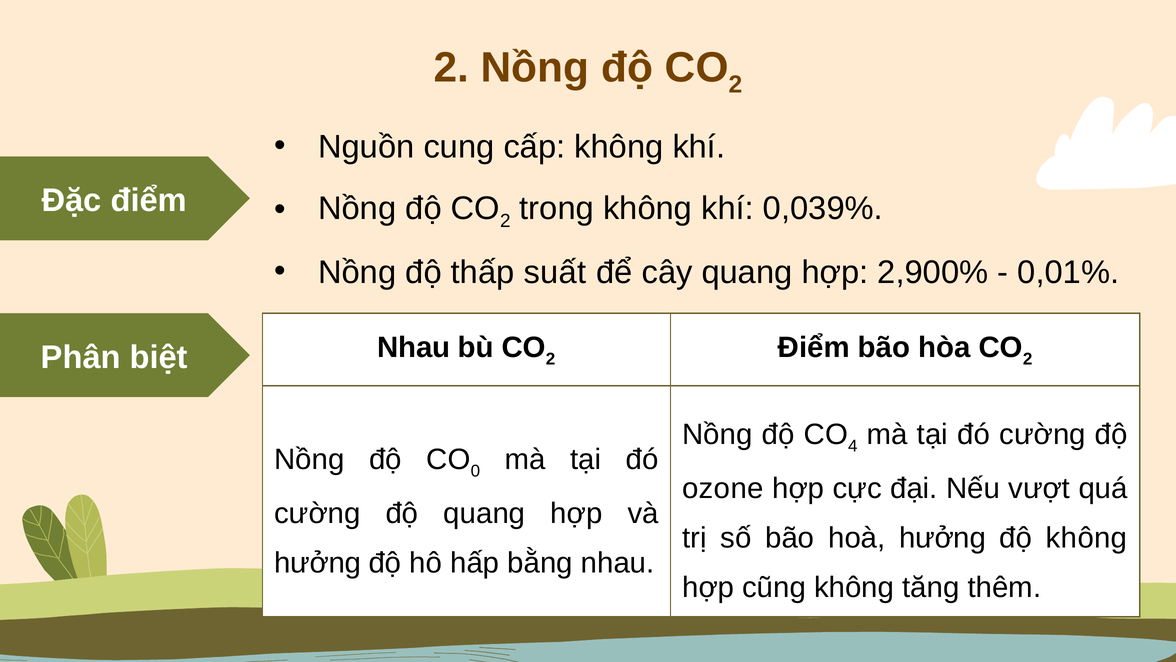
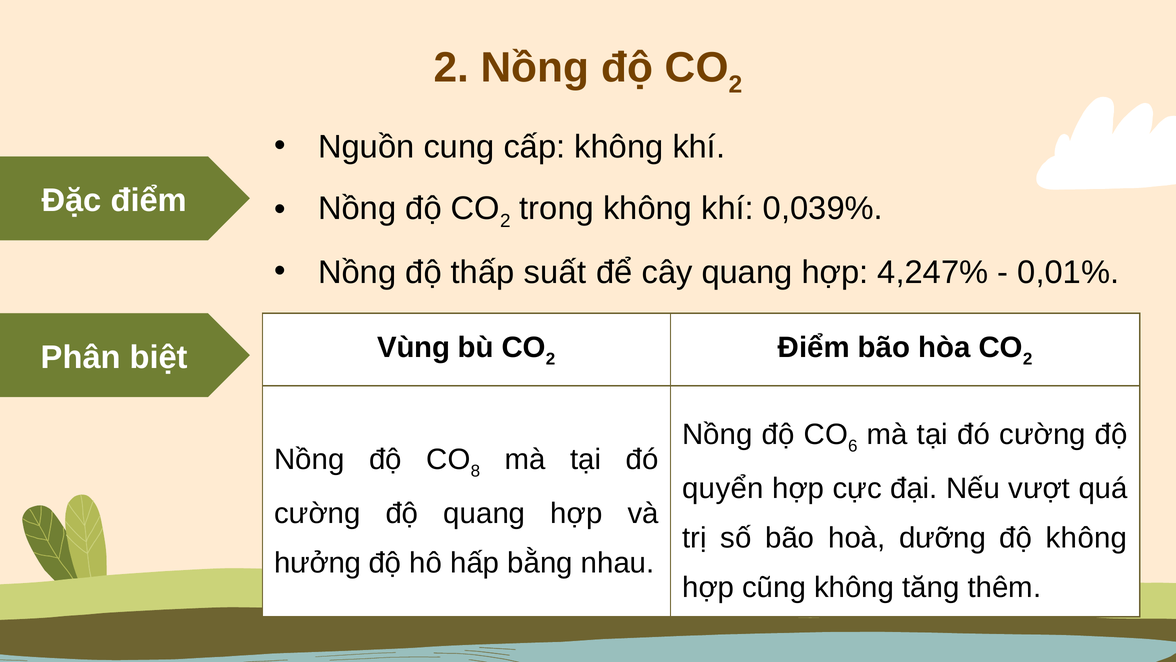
2,900%: 2,900% -> 4,247%
biệt Nhau: Nhau -> Vùng
4: 4 -> 6
0: 0 -> 8
ozone: ozone -> quyển
hoà hưởng: hưởng -> dưỡng
